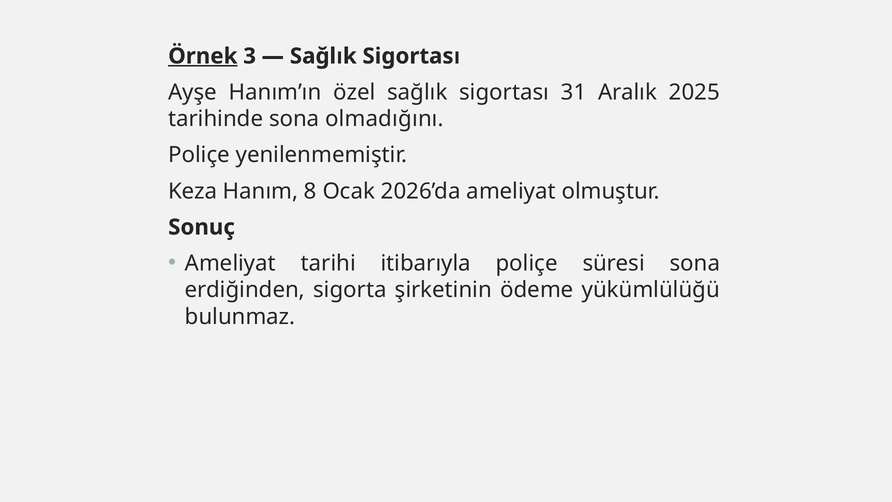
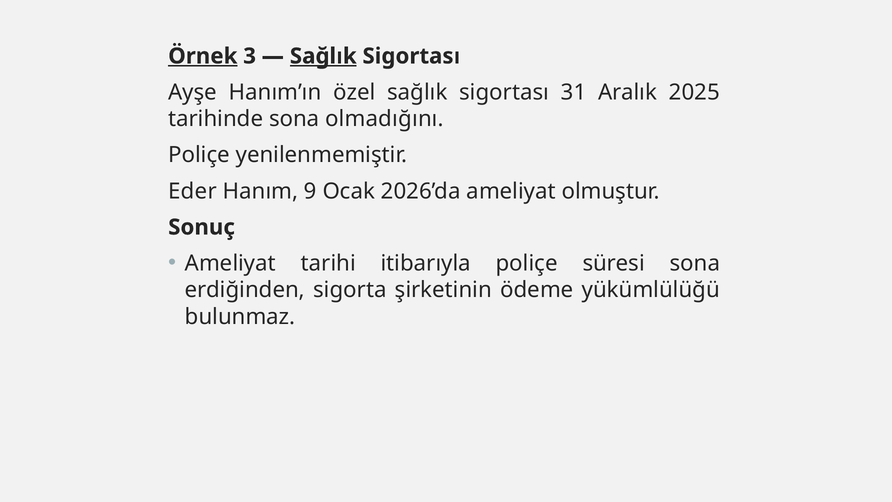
Sağlık at (323, 56) underline: none -> present
Keza: Keza -> Eder
8: 8 -> 9
